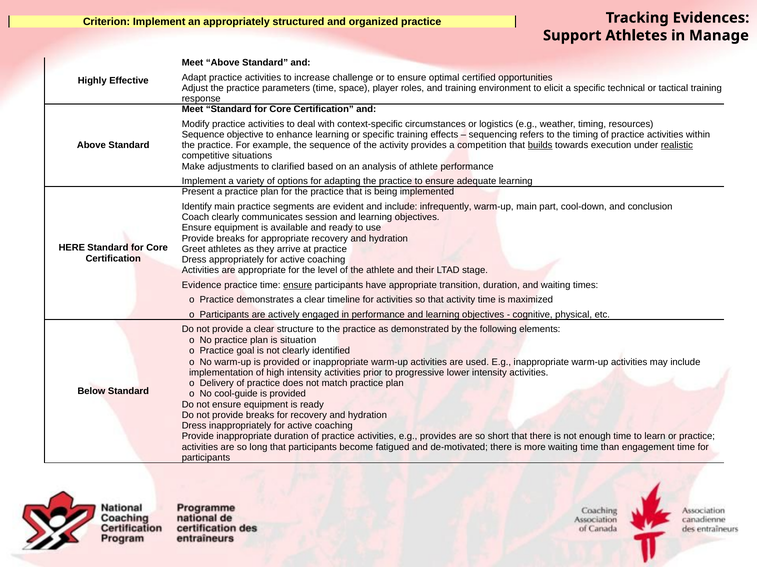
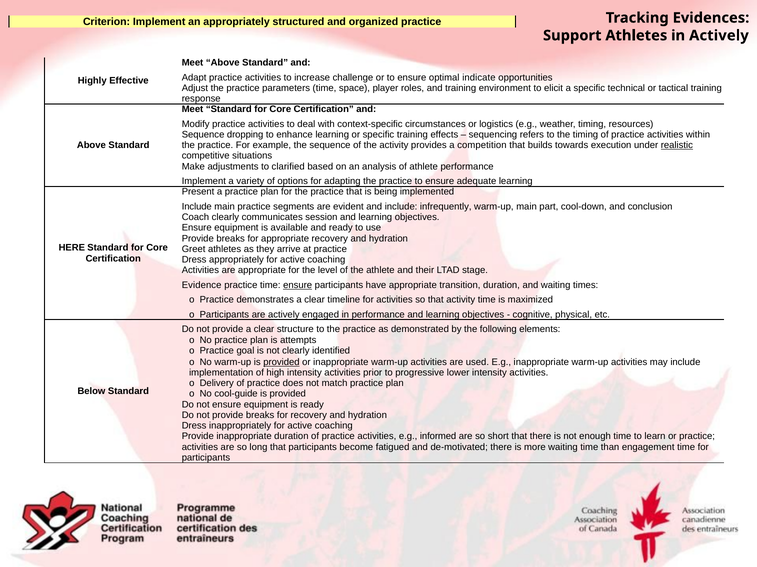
in Manage: Manage -> Actively
certified: certified -> indicate
objective: objective -> dropping
builds underline: present -> none
Identify at (197, 207): Identify -> Include
situation: situation -> attempts
provided at (281, 362) underline: none -> present
e.g provides: provides -> informed
